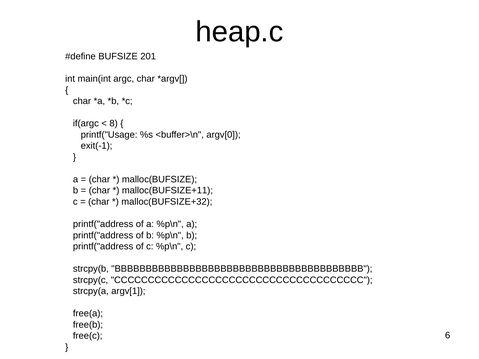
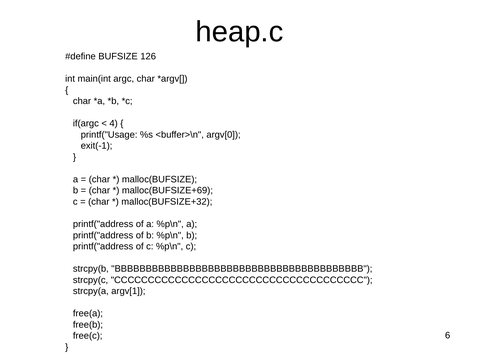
201: 201 -> 126
8: 8 -> 4
malloc(BUFSIZE+11: malloc(BUFSIZE+11 -> malloc(BUFSIZE+69
